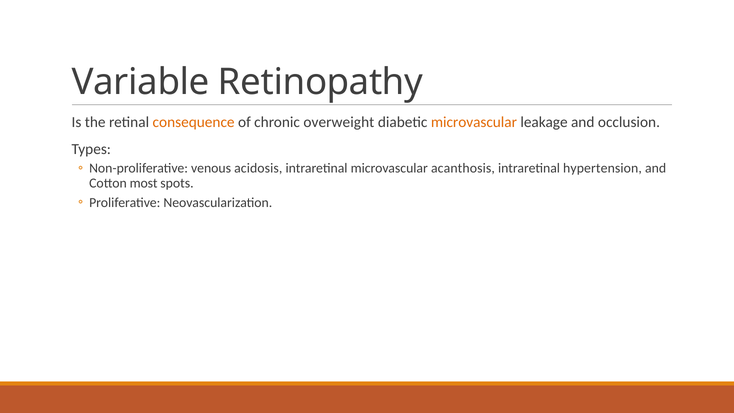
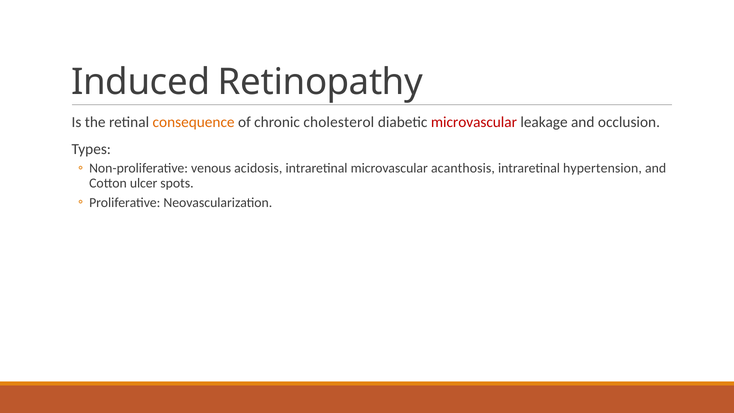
Variable: Variable -> Induced
overweight: overweight -> cholesterol
microvascular at (474, 122) colour: orange -> red
most: most -> ulcer
